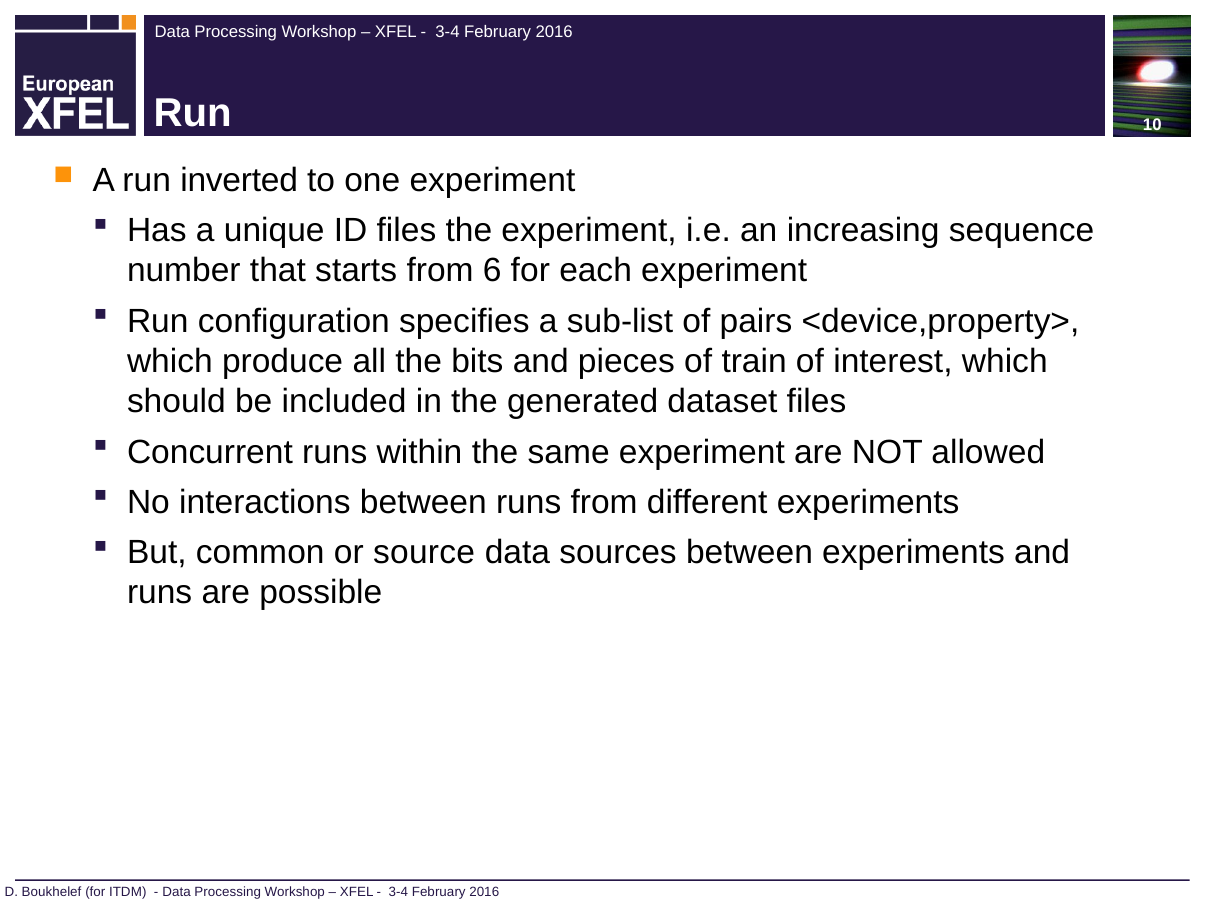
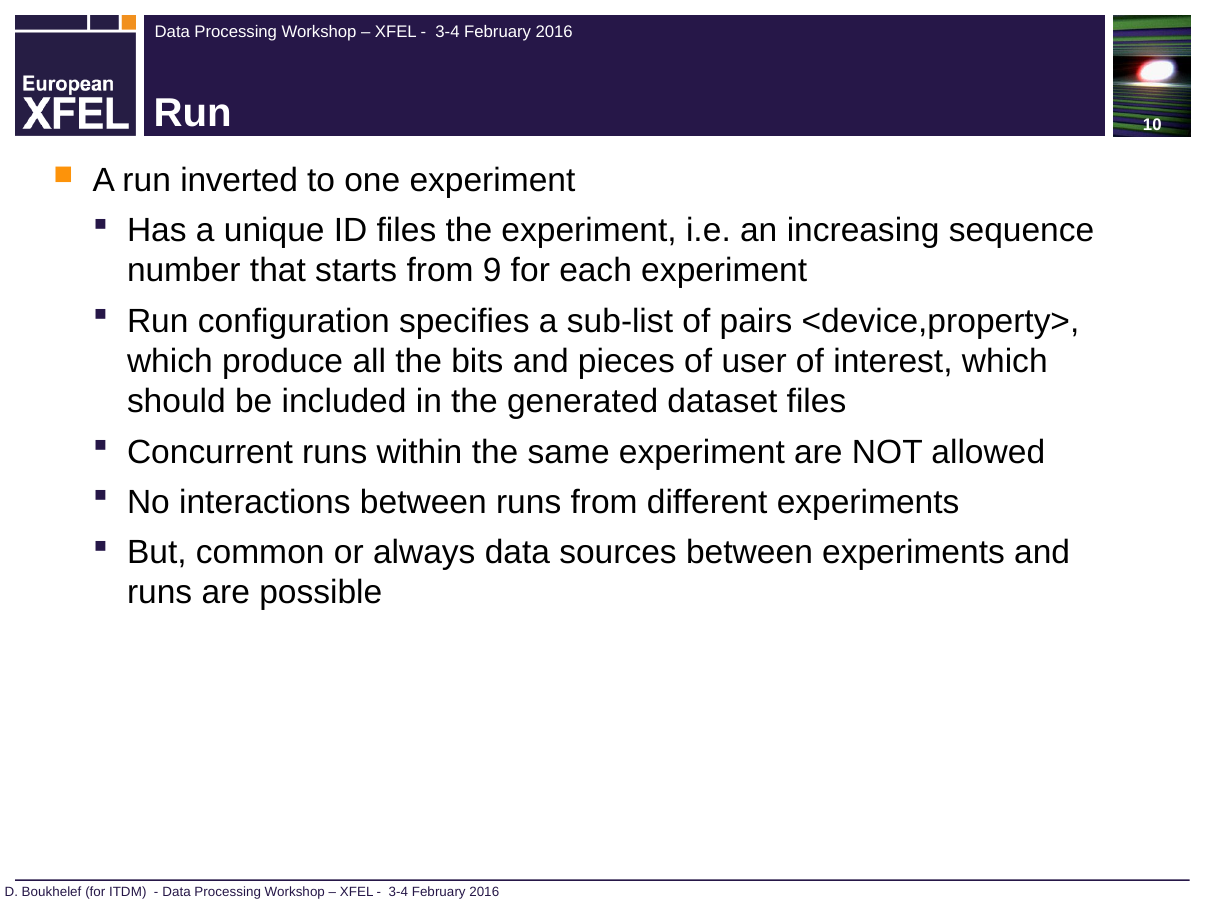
6: 6 -> 9
train: train -> user
source: source -> always
